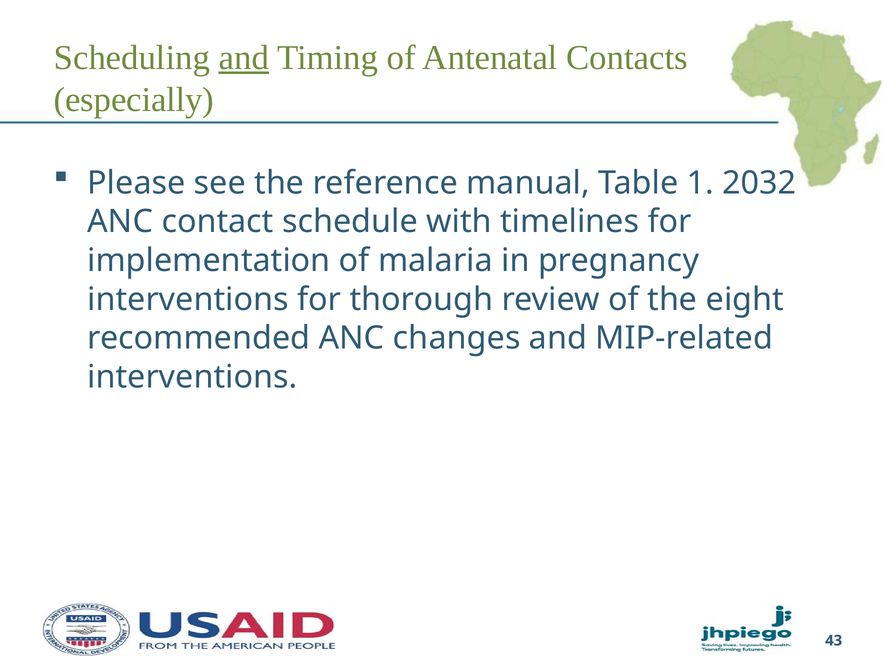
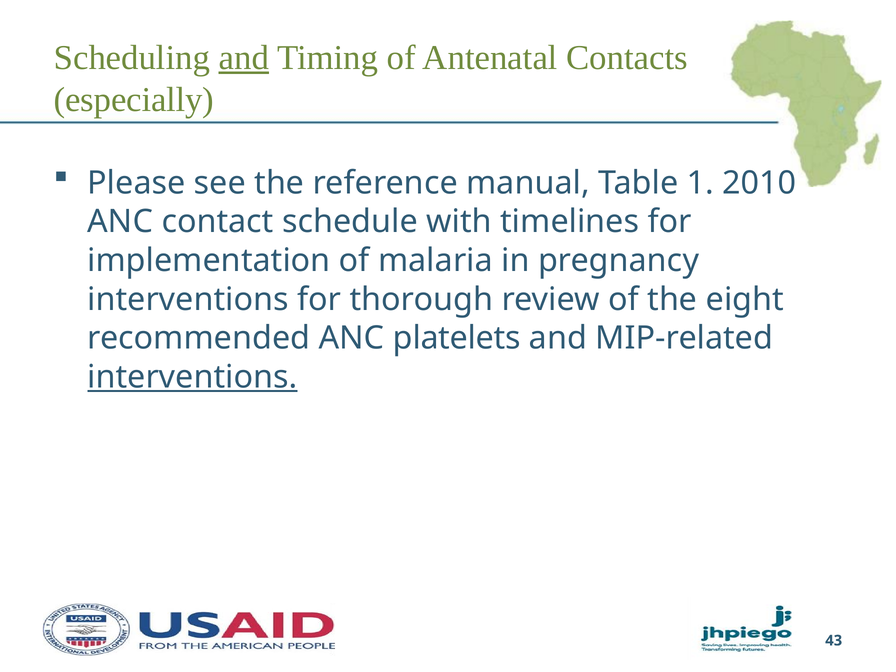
2032: 2032 -> 2010
changes: changes -> platelets
interventions at (192, 377) underline: none -> present
